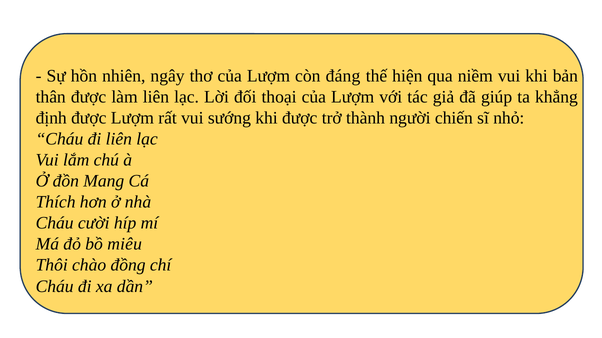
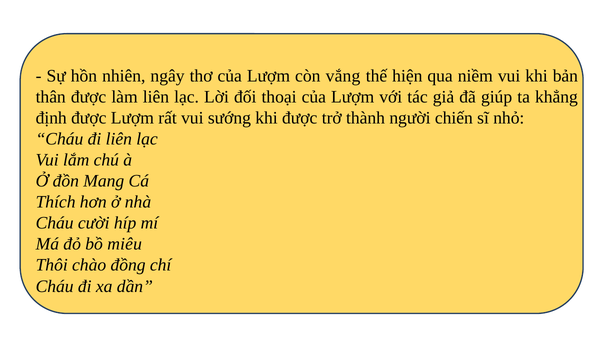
đáng: đáng -> vắng
